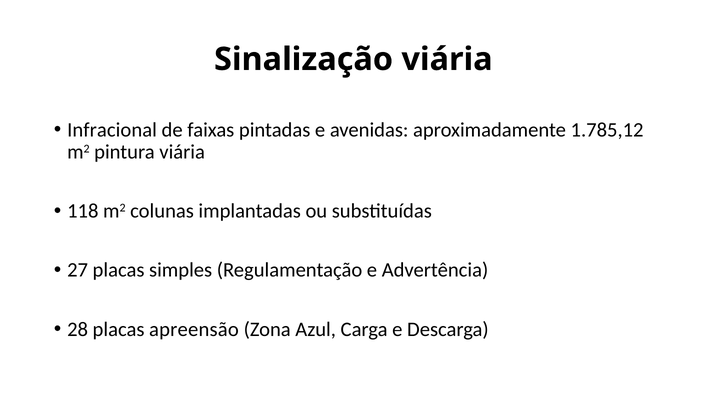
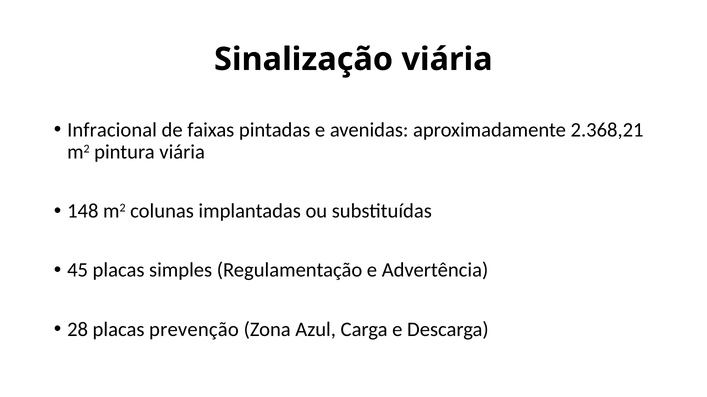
1.785,12: 1.785,12 -> 2.368,21
118: 118 -> 148
27: 27 -> 45
apreensão: apreensão -> prevenção
